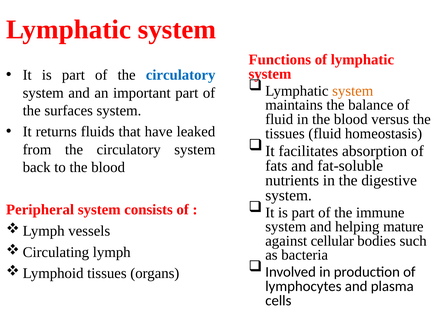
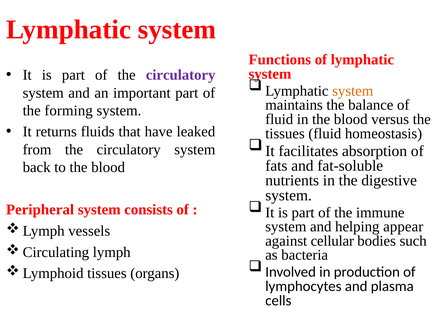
circulatory at (181, 75) colour: blue -> purple
surfaces: surfaces -> forming
mature: mature -> appear
